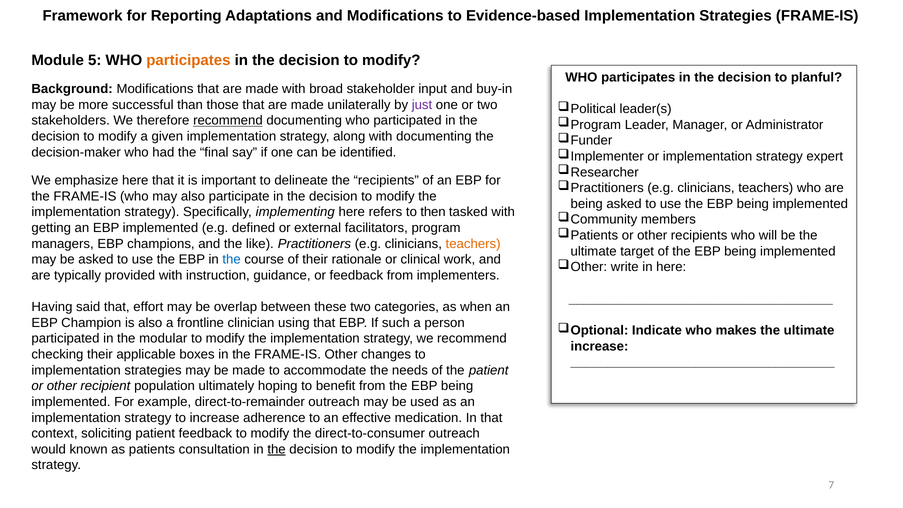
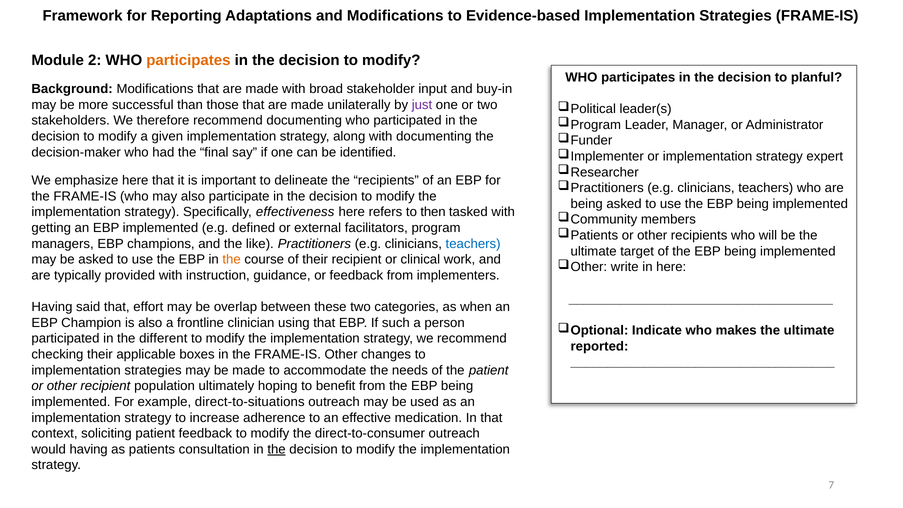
5: 5 -> 2
recommend at (228, 121) underline: present -> none
implementing: implementing -> effectiveness
teachers at (473, 244) colour: orange -> blue
the at (232, 260) colour: blue -> orange
their rationale: rationale -> recipient
modular: modular -> different
increase at (599, 346): increase -> reported
direct-to-remainder: direct-to-remainder -> direct-to-situations
would known: known -> having
